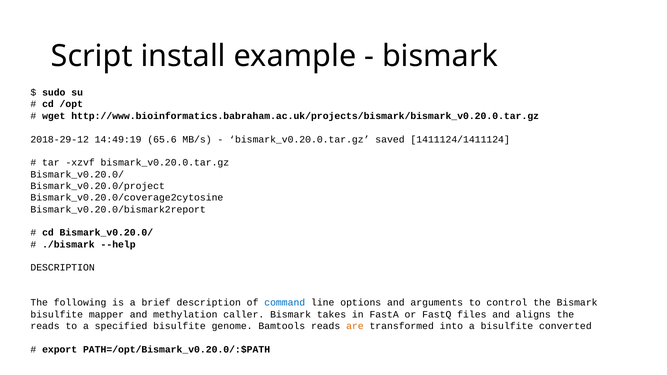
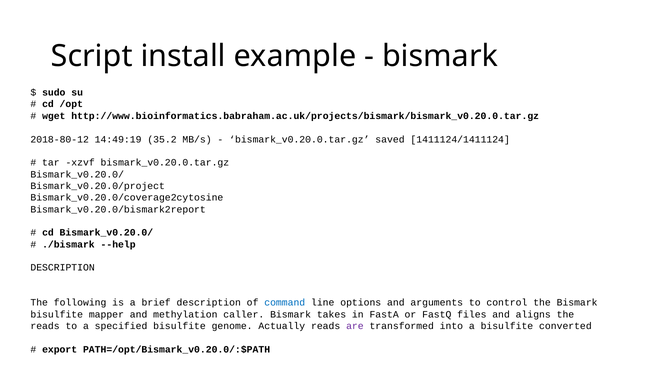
2018-29-12: 2018-29-12 -> 2018-80-12
65.6: 65.6 -> 35.2
Bamtools: Bamtools -> Actually
are colour: orange -> purple
